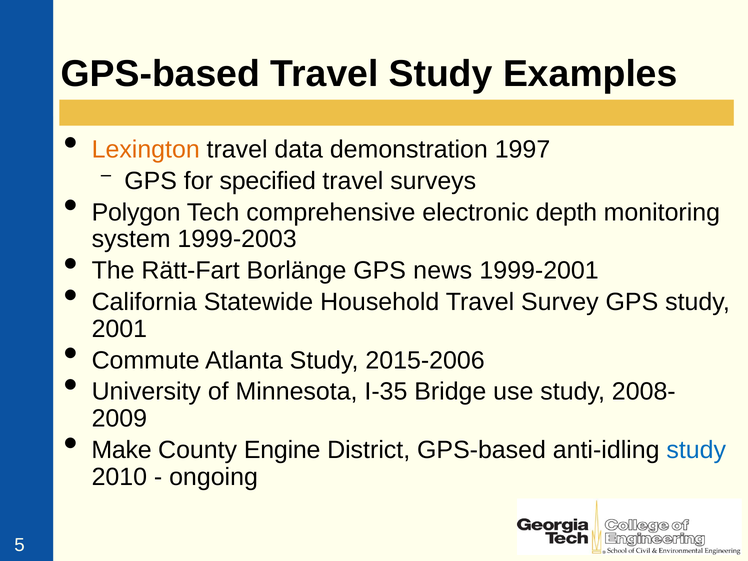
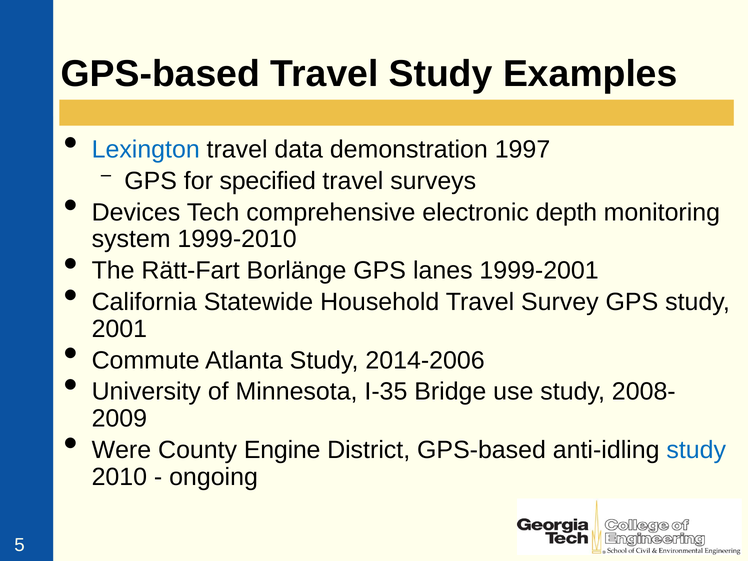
Lexington colour: orange -> blue
Polygon: Polygon -> Devices
1999-2003: 1999-2003 -> 1999-2010
news: news -> lanes
2015-2006: 2015-2006 -> 2014-2006
Make: Make -> Were
